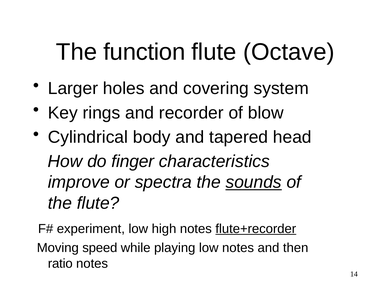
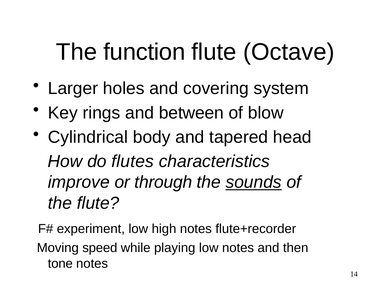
recorder: recorder -> between
finger: finger -> flutes
spectra: spectra -> through
flute+recorder underline: present -> none
ratio: ratio -> tone
